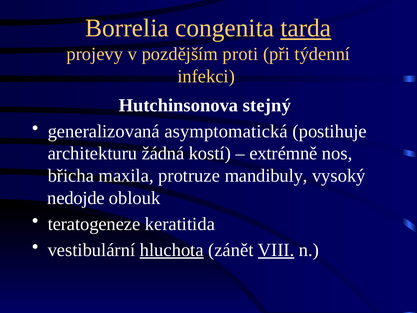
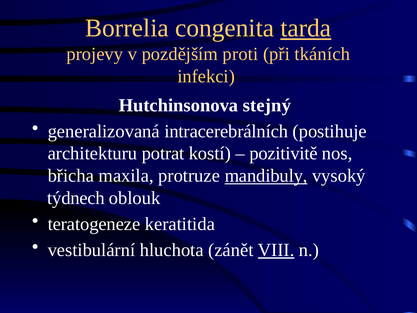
týdenní: týdenní -> tkáních
asymptomatická: asymptomatická -> intracerebrálních
žádná: žádná -> potrat
extrémně: extrémně -> pozitivitě
mandibuly underline: none -> present
nedojde: nedojde -> týdnech
hluchota underline: present -> none
